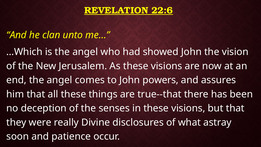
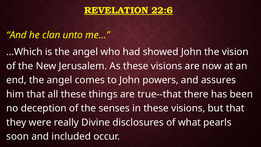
astray: astray -> pearls
patience: patience -> included
